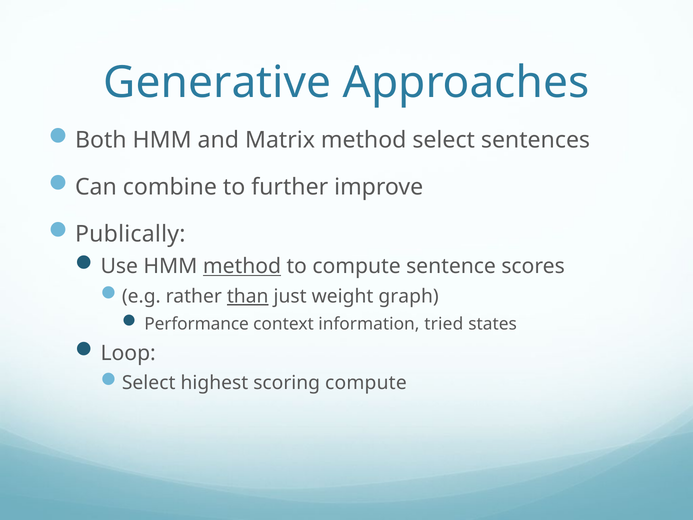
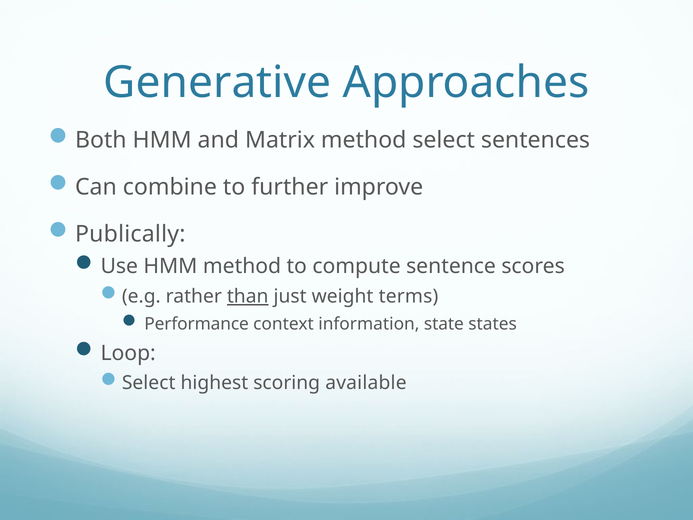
method at (242, 266) underline: present -> none
graph: graph -> terms
tried: tried -> state
scoring compute: compute -> available
